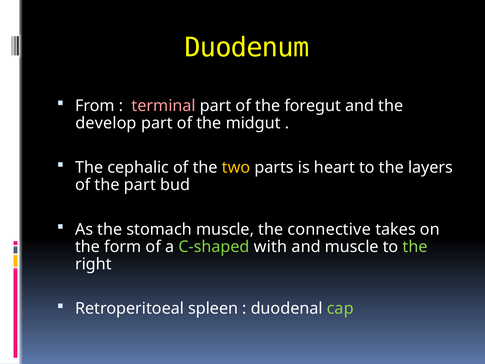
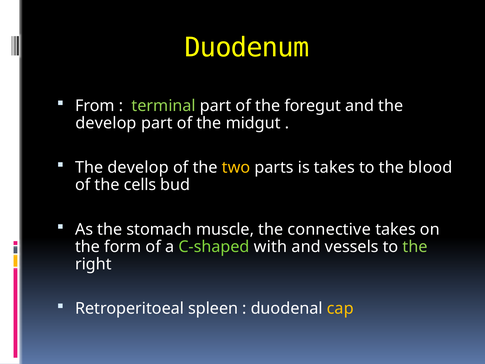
terminal colour: pink -> light green
cephalic at (138, 167): cephalic -> develop
is heart: heart -> takes
layers: layers -> blood
the part: part -> cells
and muscle: muscle -> vessels
cap colour: light green -> yellow
